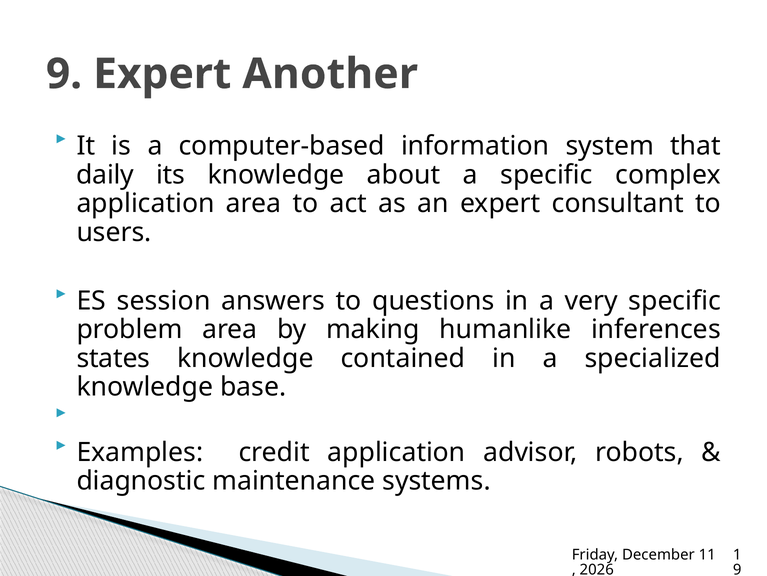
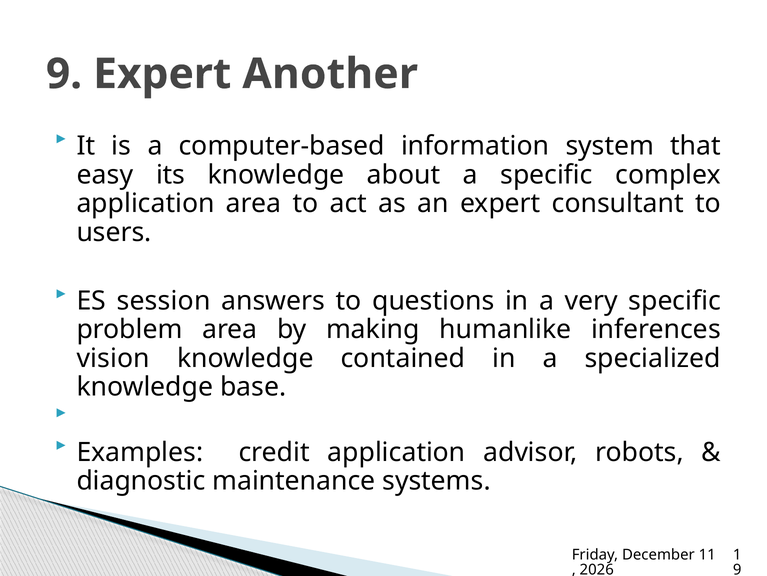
daily: daily -> easy
states: states -> vision
